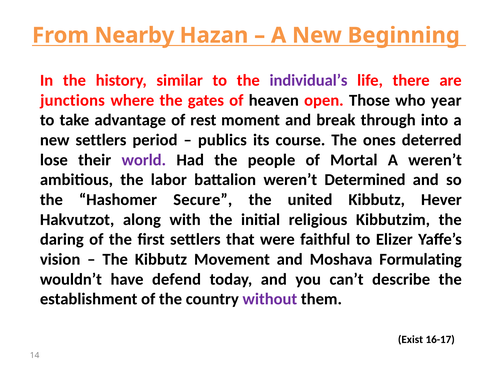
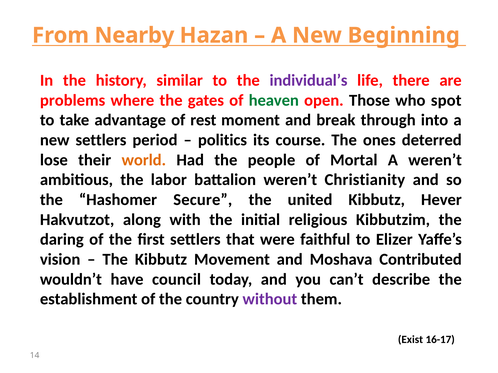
junctions: junctions -> problems
heaven colour: black -> green
year: year -> spot
publics: publics -> politics
world colour: purple -> orange
Determined: Determined -> Christianity
Formulating: Formulating -> Contributed
defend: defend -> council
